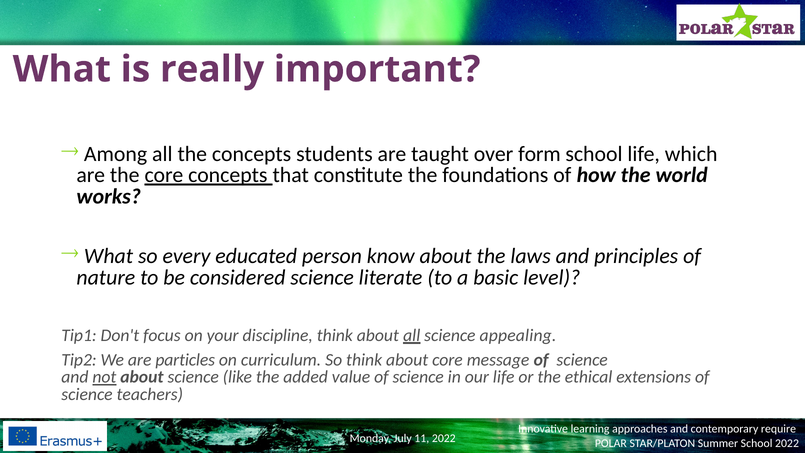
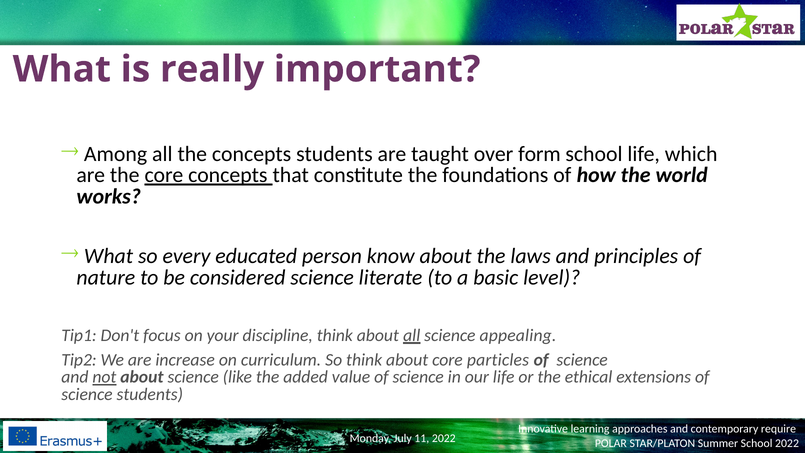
particles: particles -> increase
message: message -> particles
science teachers: teachers -> students
